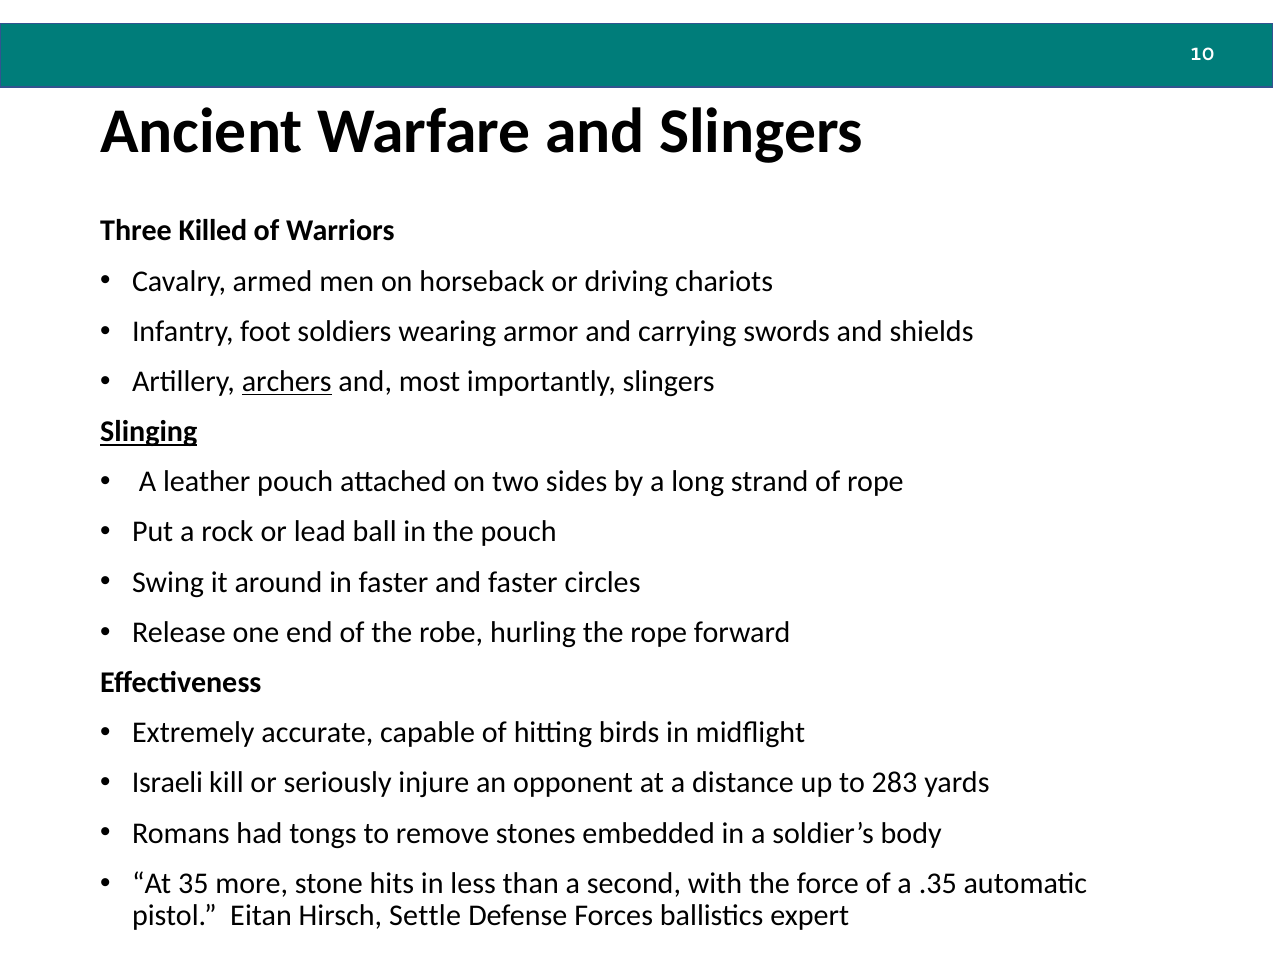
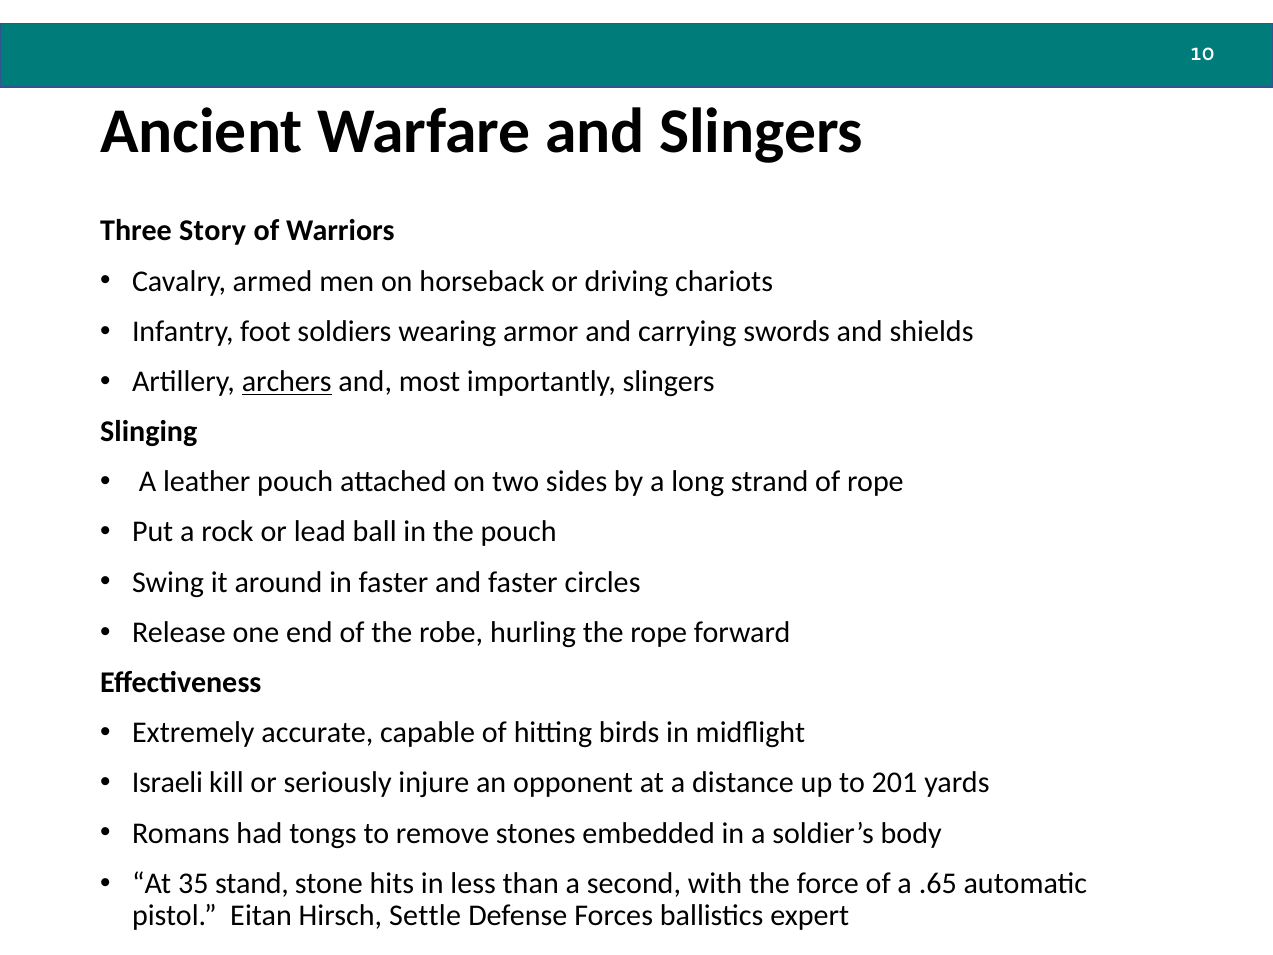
Killed: Killed -> Story
Slinging underline: present -> none
283: 283 -> 201
more: more -> stand
.35: .35 -> .65
